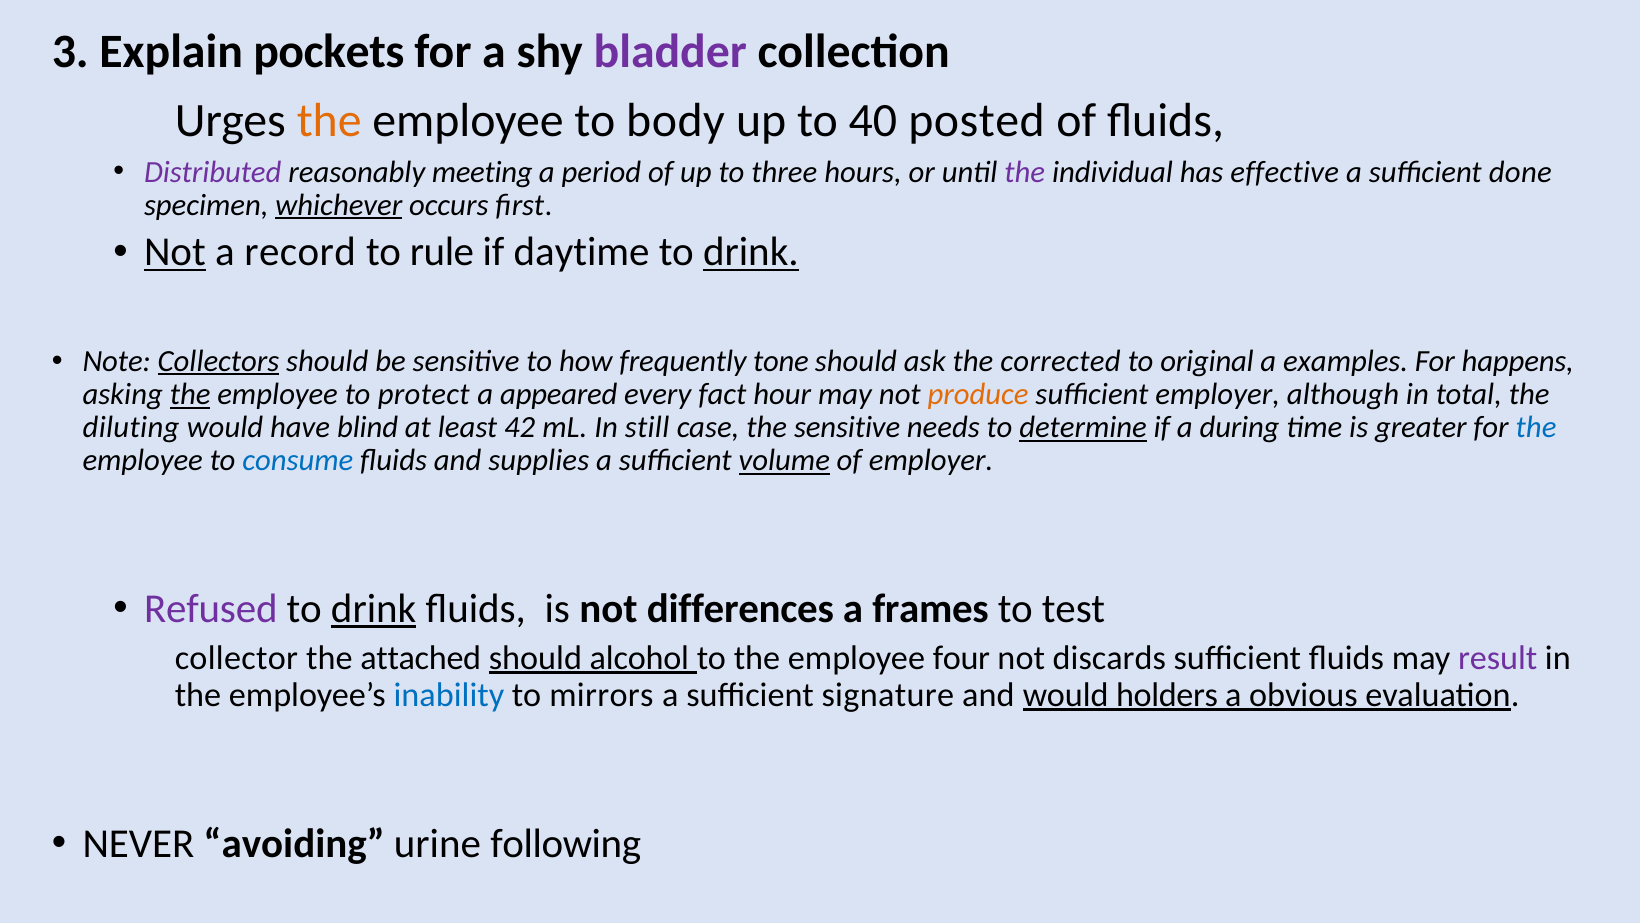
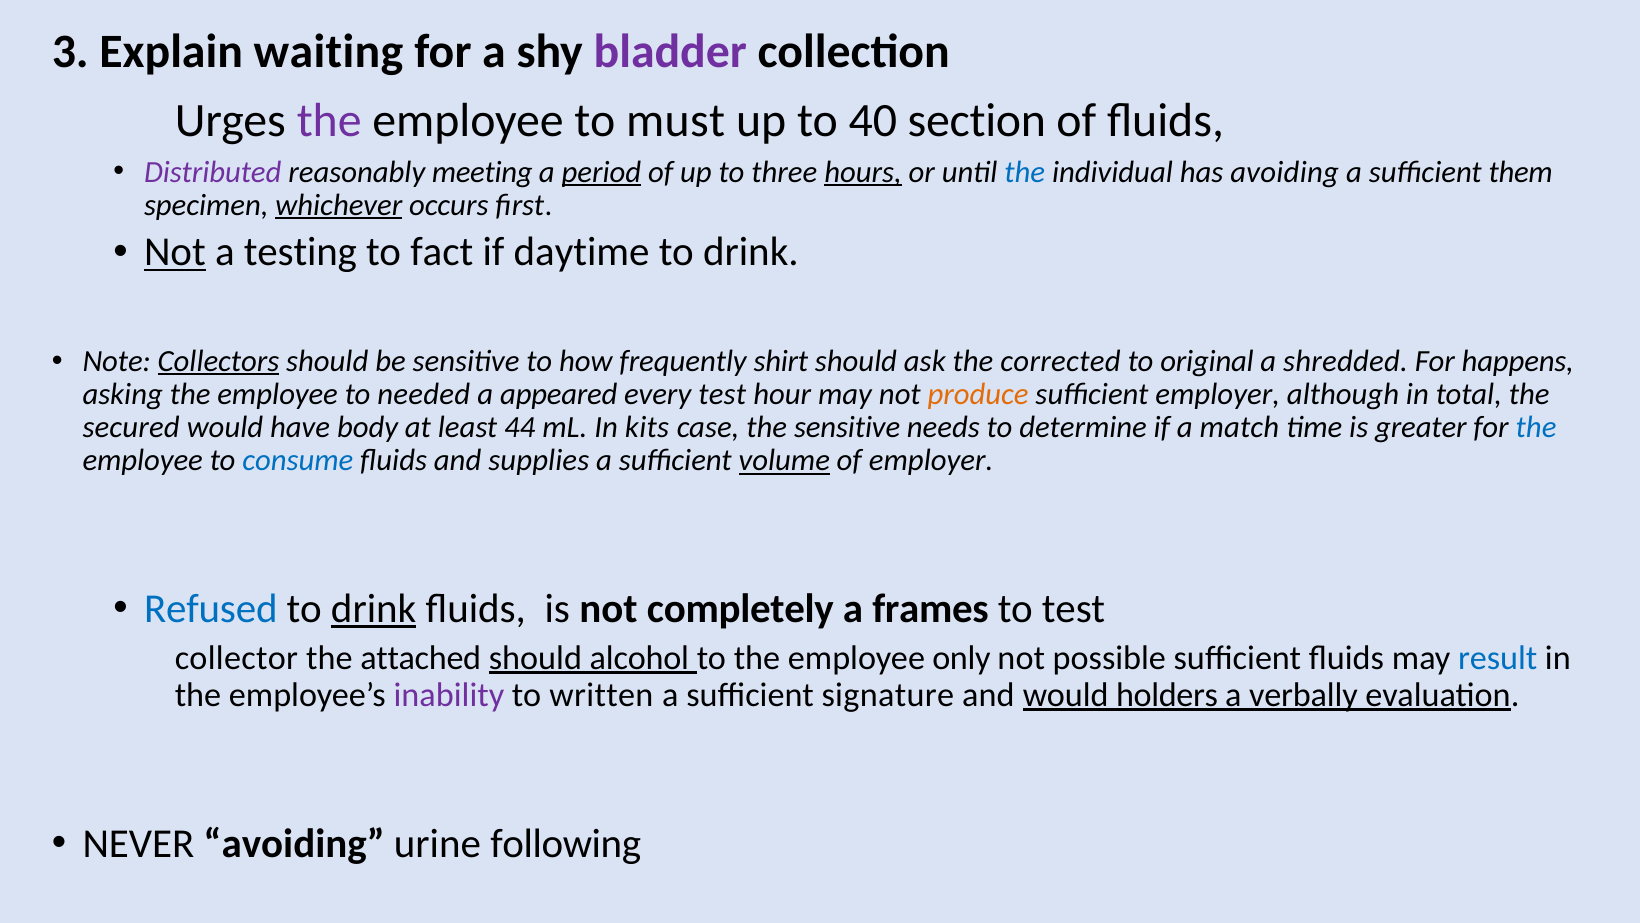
pockets: pockets -> waiting
the at (329, 121) colour: orange -> purple
body: body -> must
posted: posted -> section
period underline: none -> present
hours underline: none -> present
the at (1025, 172) colour: purple -> blue
has effective: effective -> avoiding
done: done -> them
record: record -> testing
rule: rule -> fact
drink at (751, 252) underline: present -> none
tone: tone -> shirt
examples: examples -> shredded
the at (190, 394) underline: present -> none
protect: protect -> needed
every fact: fact -> test
diluting: diluting -> secured
blind: blind -> body
42: 42 -> 44
still: still -> kits
determine underline: present -> none
during: during -> match
Refused colour: purple -> blue
differences: differences -> completely
four: four -> only
discards: discards -> possible
result colour: purple -> blue
inability colour: blue -> purple
mirrors: mirrors -> written
obvious: obvious -> verbally
